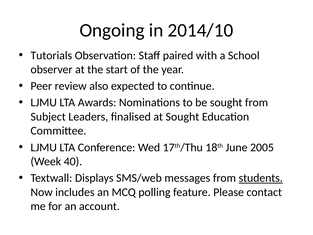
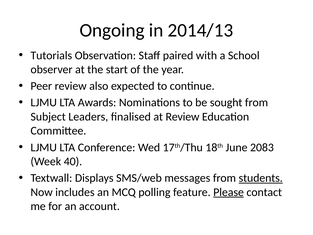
2014/10: 2014/10 -> 2014/13
at Sought: Sought -> Review
2005: 2005 -> 2083
Please underline: none -> present
